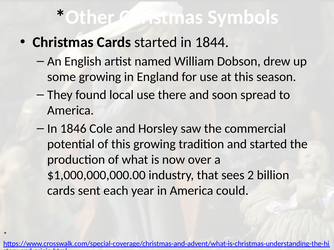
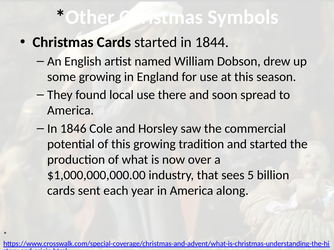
2: 2 -> 5
could: could -> along
